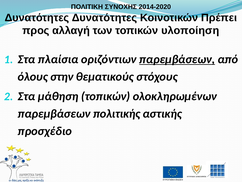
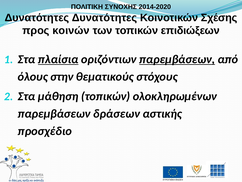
Πρέπει: Πρέπει -> Σχέσης
αλλαγή: αλλαγή -> κοινών
υλοποίηση: υλοποίηση -> επιδιώξεων
πλαίσια underline: none -> present
πολιτικής: πολιτικής -> δράσεων
